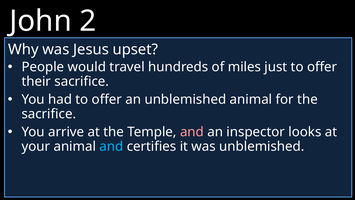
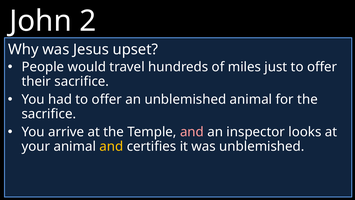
and at (111, 146) colour: light blue -> yellow
